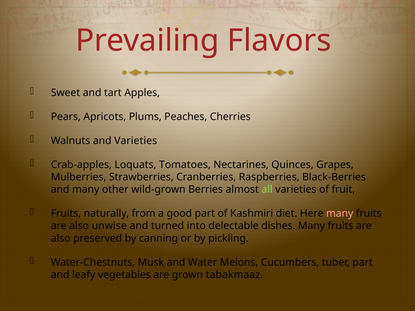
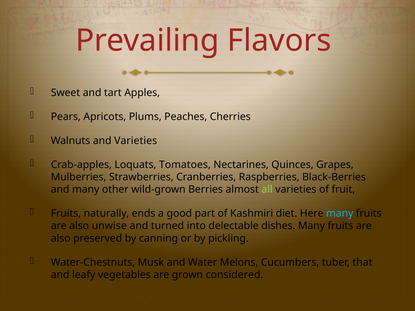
from: from -> ends
many at (340, 214) colour: pink -> light blue
tuber part: part -> that
tabakmaaz: tabakmaaz -> considered
